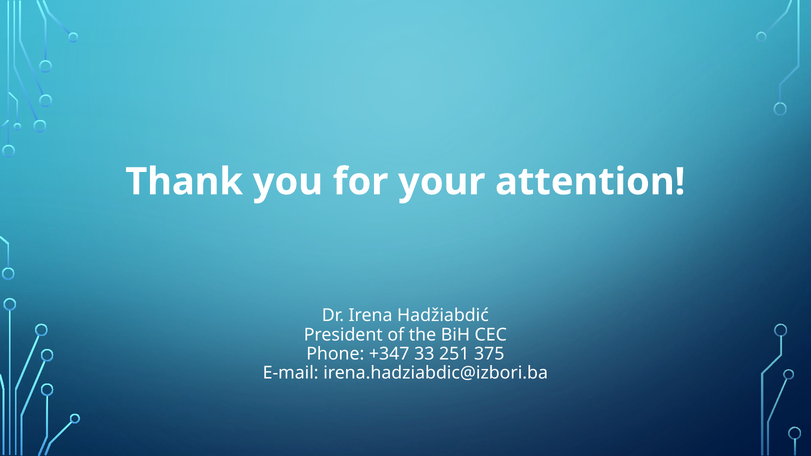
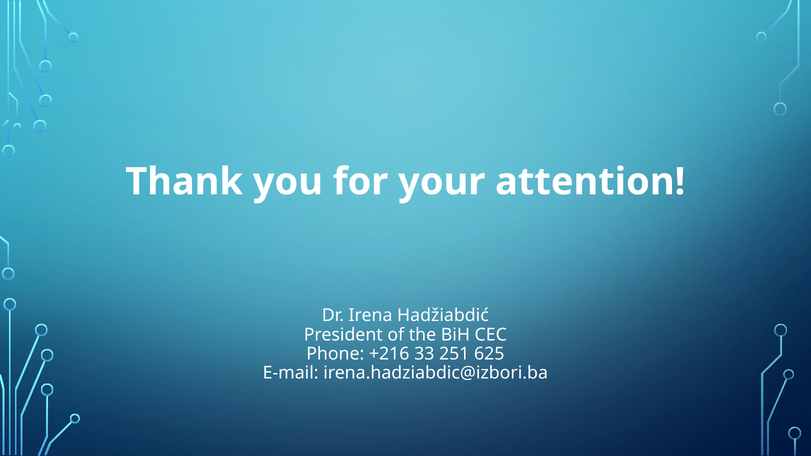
+347: +347 -> +216
375: 375 -> 625
